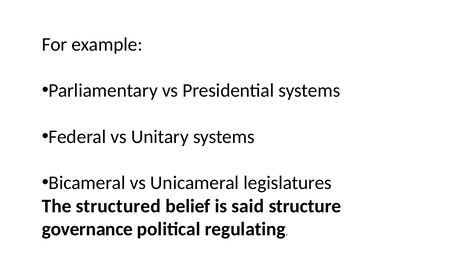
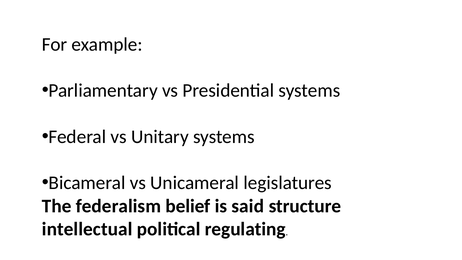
structured: structured -> federalism
governance: governance -> intellectual
